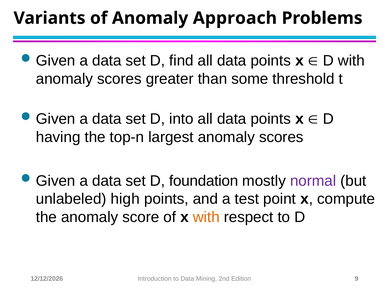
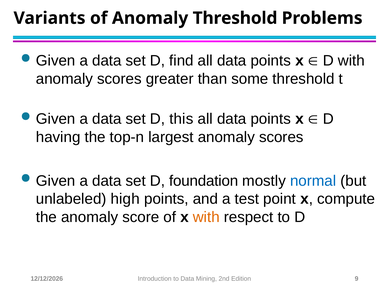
Anomaly Approach: Approach -> Threshold
into: into -> this
normal colour: purple -> blue
